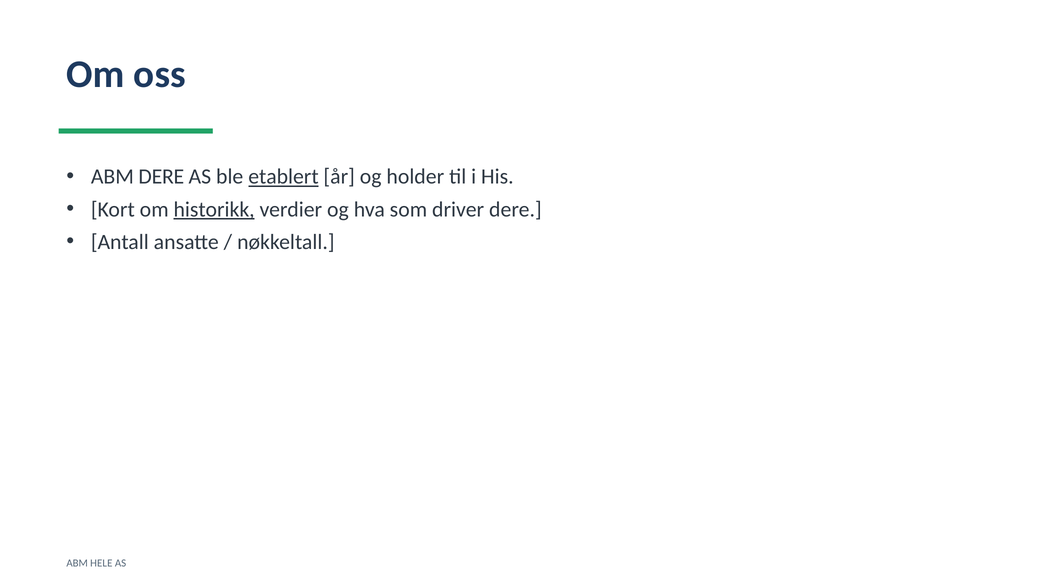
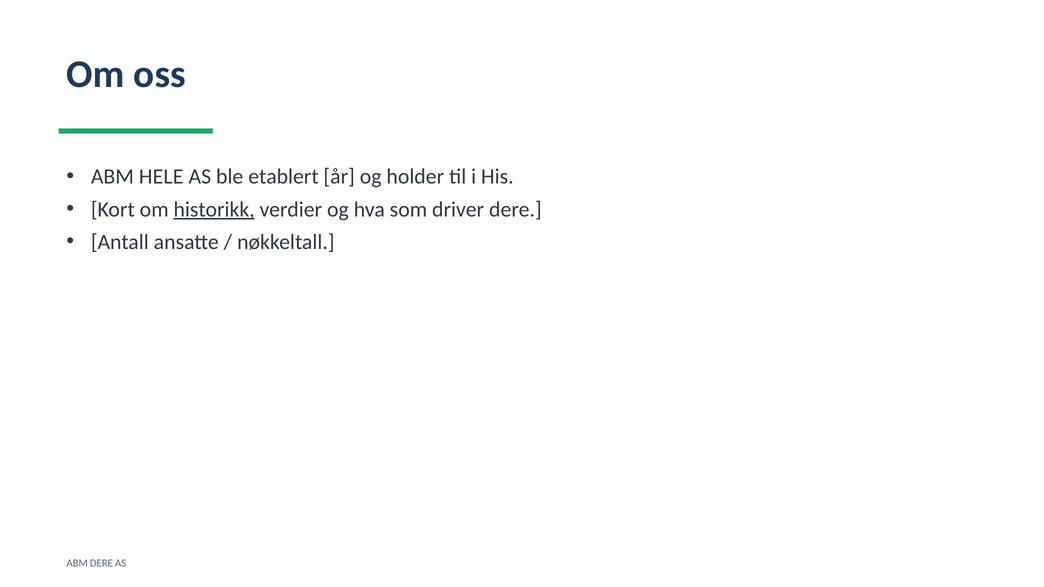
ABM DERE: DERE -> HELE
etablert underline: present -> none
ABM HELE: HELE -> DERE
